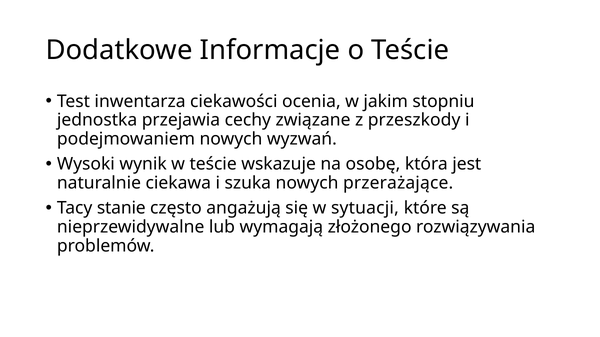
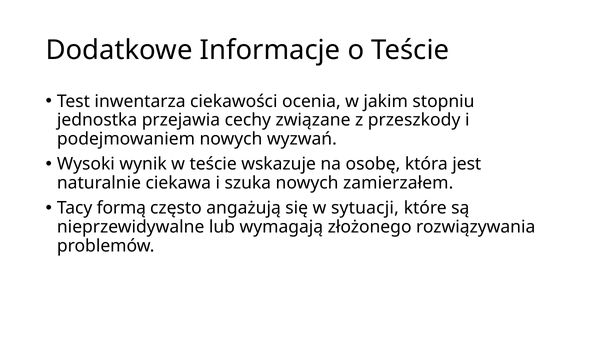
przerażające: przerażające -> zamierzałem
stanie: stanie -> formą
